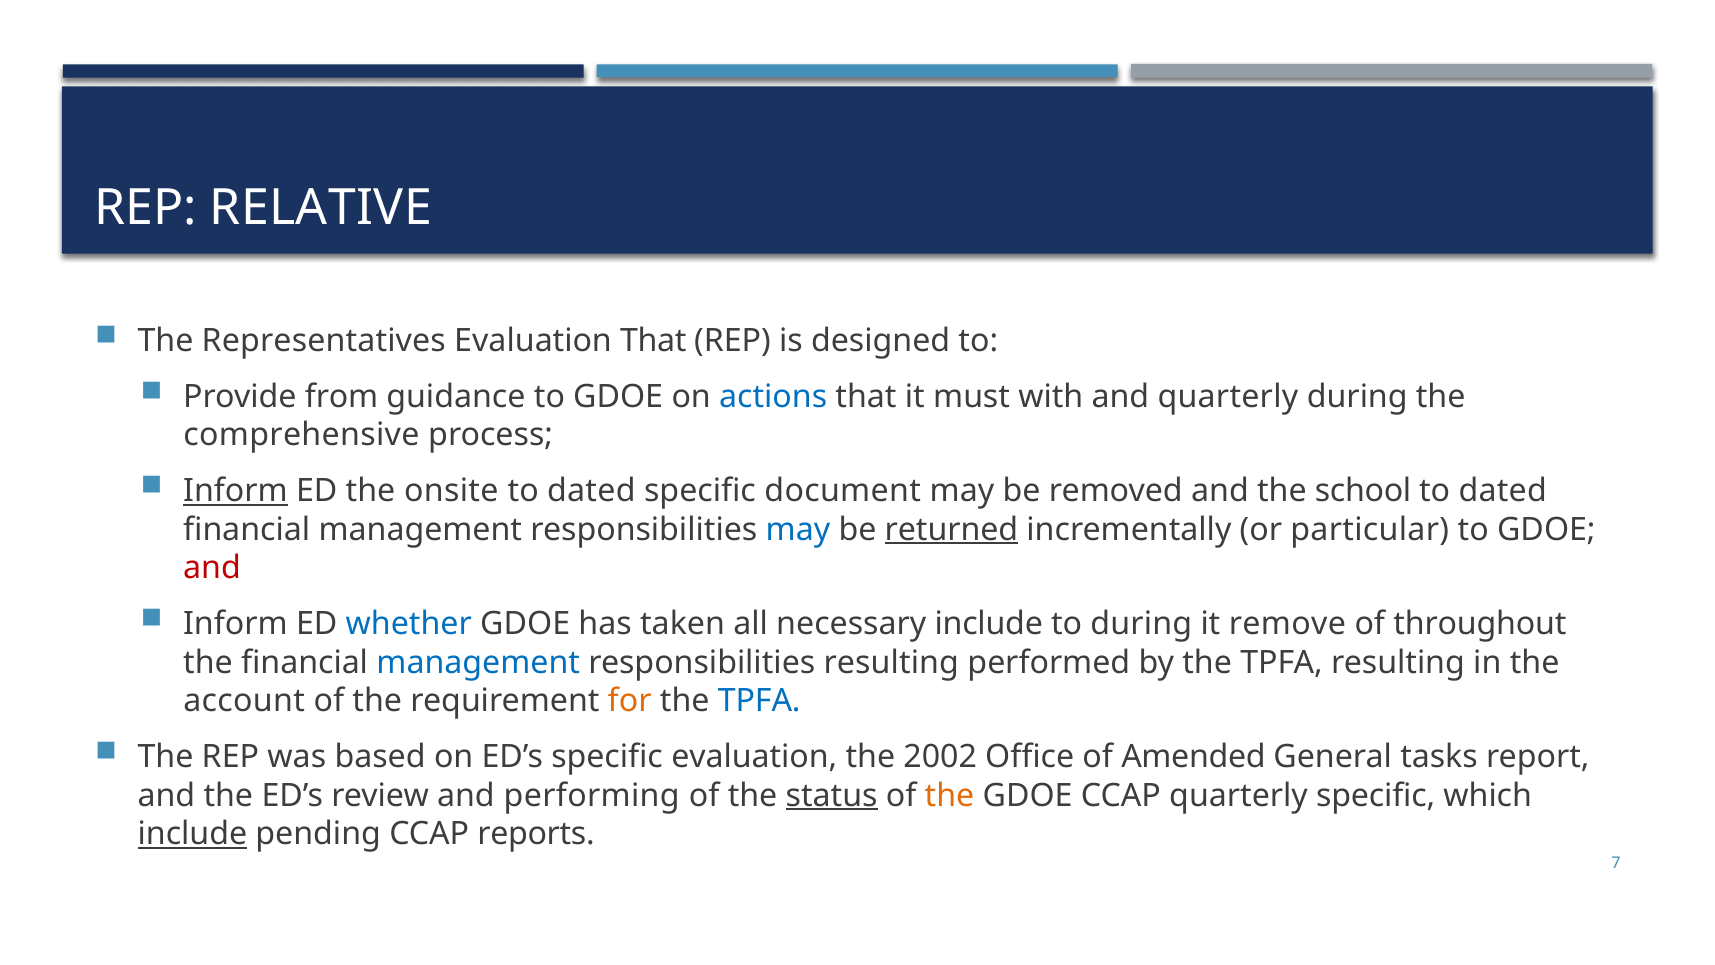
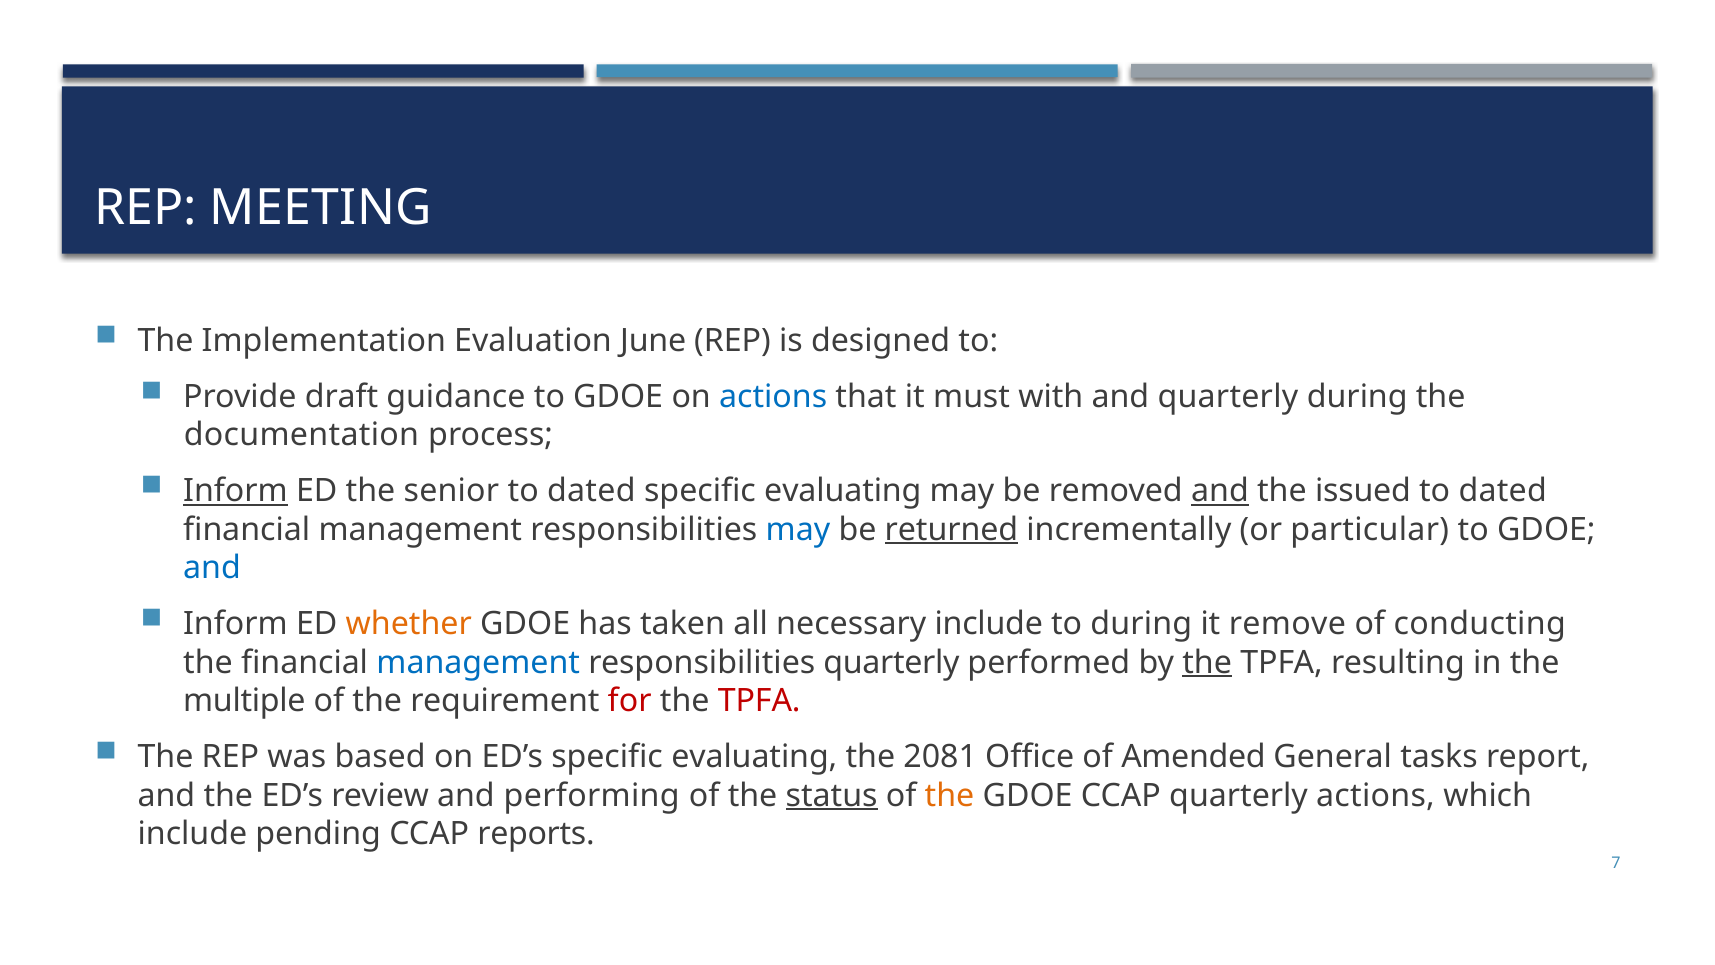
RELATIVE: RELATIVE -> MEETING
Representatives: Representatives -> Implementation
Evaluation That: That -> June
from: from -> draft
comprehensive: comprehensive -> documentation
onsite: onsite -> senior
document at (843, 491): document -> evaluating
and at (1220, 491) underline: none -> present
school: school -> issued
and at (212, 568) colour: red -> blue
whether colour: blue -> orange
throughout: throughout -> conducting
responsibilities resulting: resulting -> quarterly
the at (1207, 662) underline: none -> present
account: account -> multiple
for colour: orange -> red
TPFA at (759, 701) colour: blue -> red
ED’s specific evaluation: evaluation -> evaluating
2002: 2002 -> 2081
quarterly specific: specific -> actions
include at (192, 834) underline: present -> none
